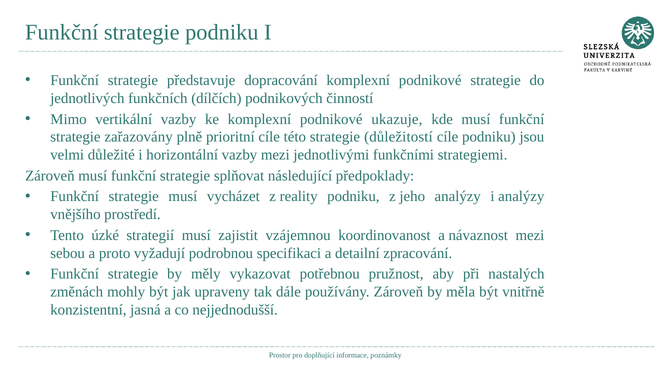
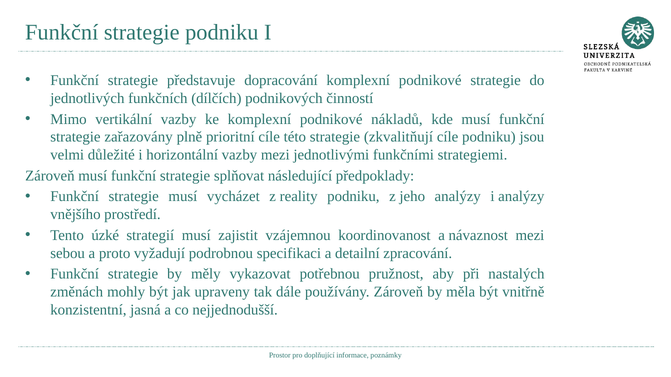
ukazuje: ukazuje -> nákladů
důležitostí: důležitostí -> zkvalitňují
